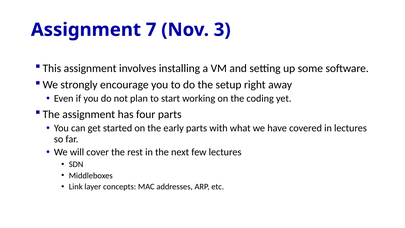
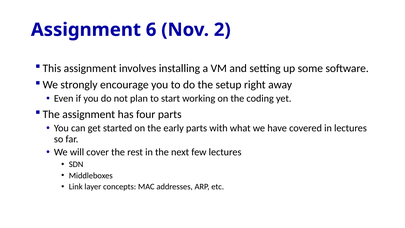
7: 7 -> 6
3: 3 -> 2
